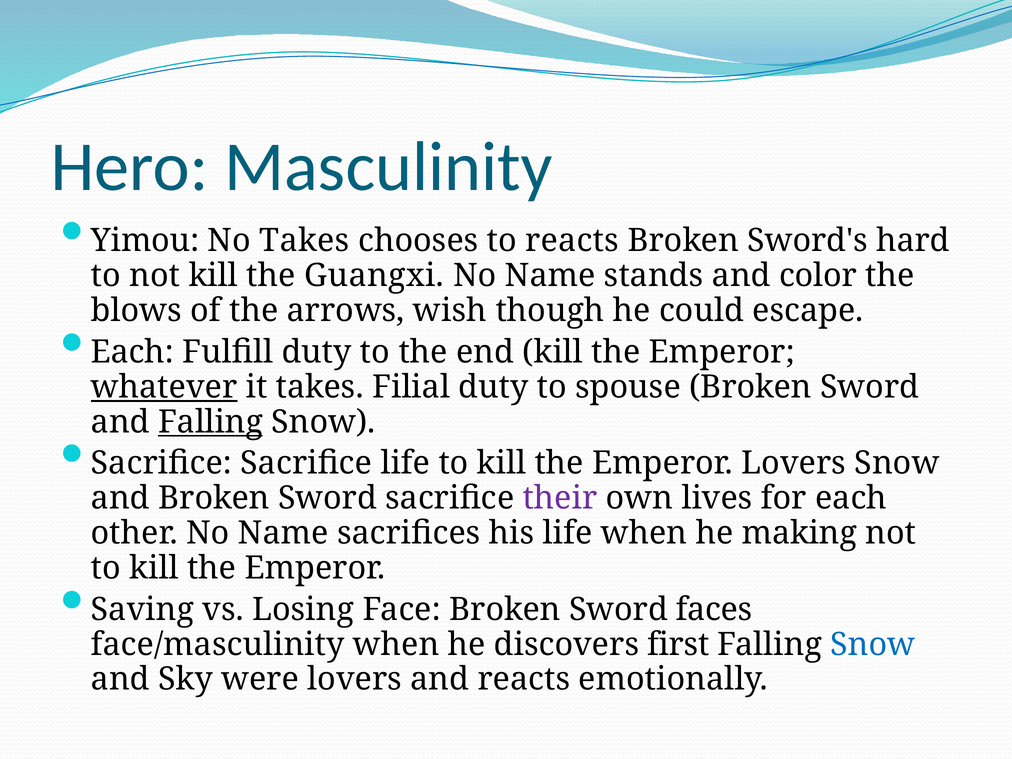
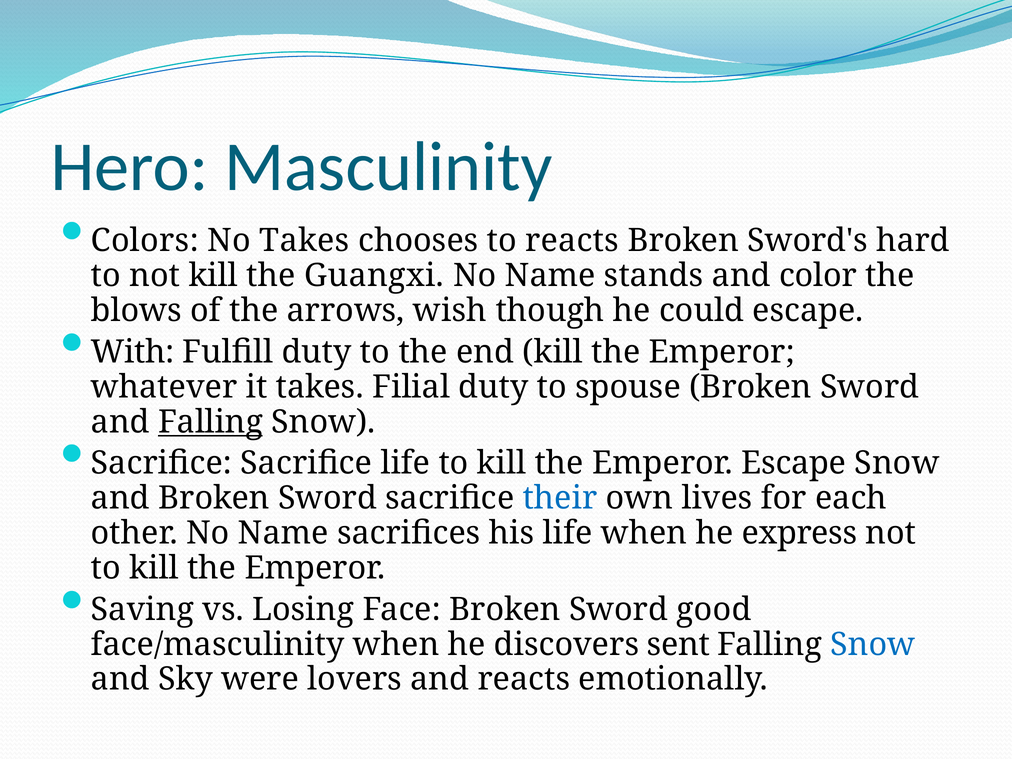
Yimou: Yimou -> Colors
Each at (132, 352): Each -> With
whatever underline: present -> none
Emperor Lovers: Lovers -> Escape
their colour: purple -> blue
making: making -> express
faces: faces -> good
first: first -> sent
